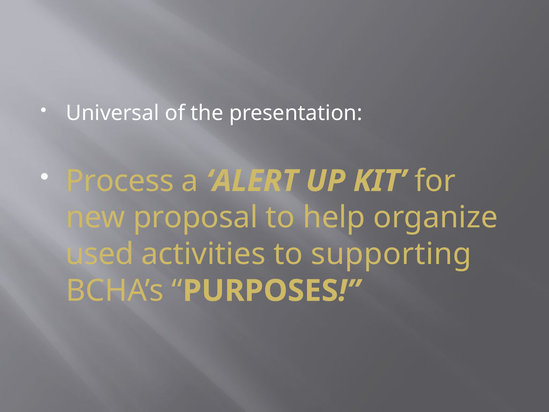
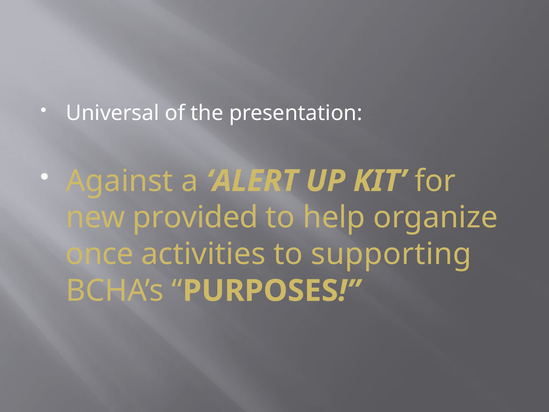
Process: Process -> Against
proposal: proposal -> provided
used: used -> once
